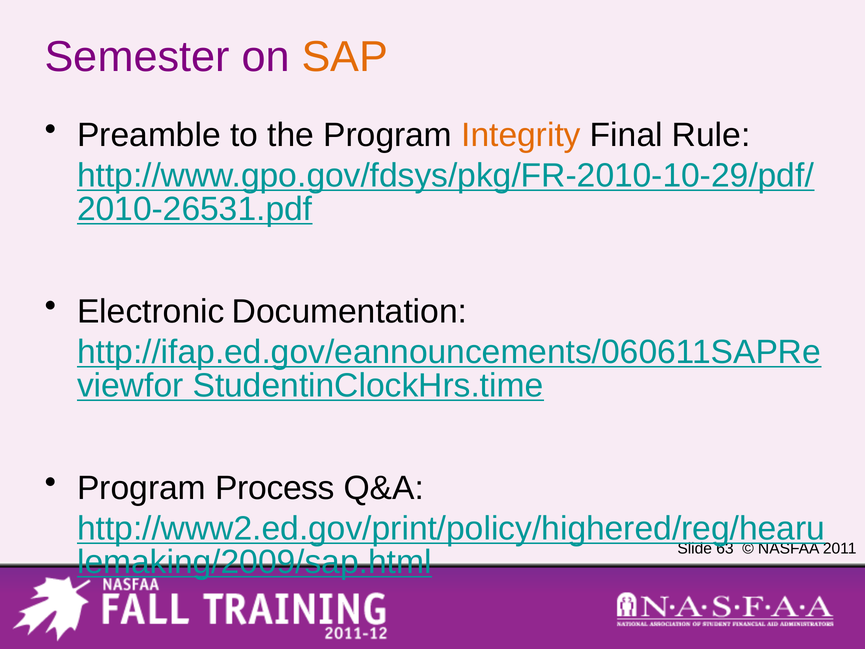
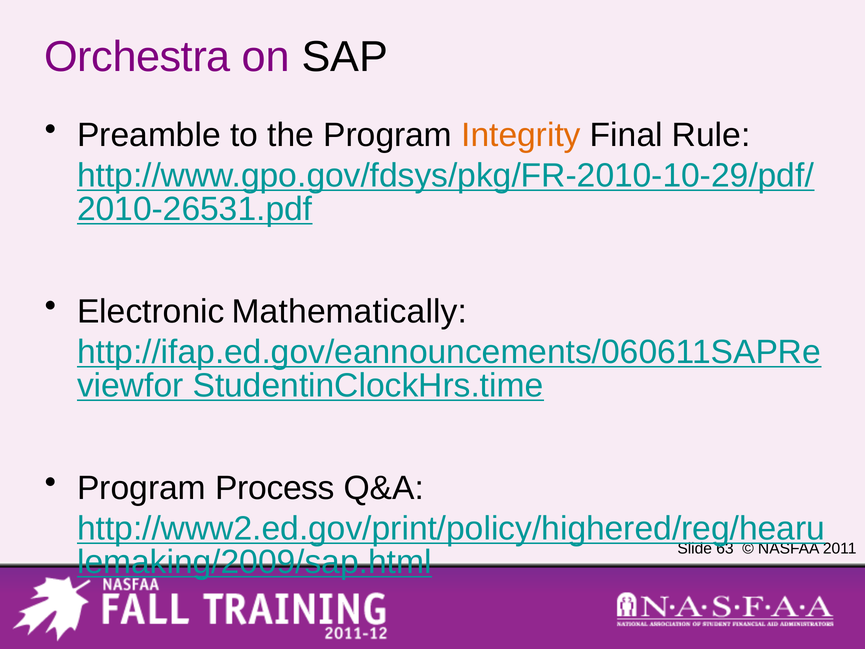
Semester: Semester -> Orchestra
SAP colour: orange -> black
Documentation: Documentation -> Mathematically
